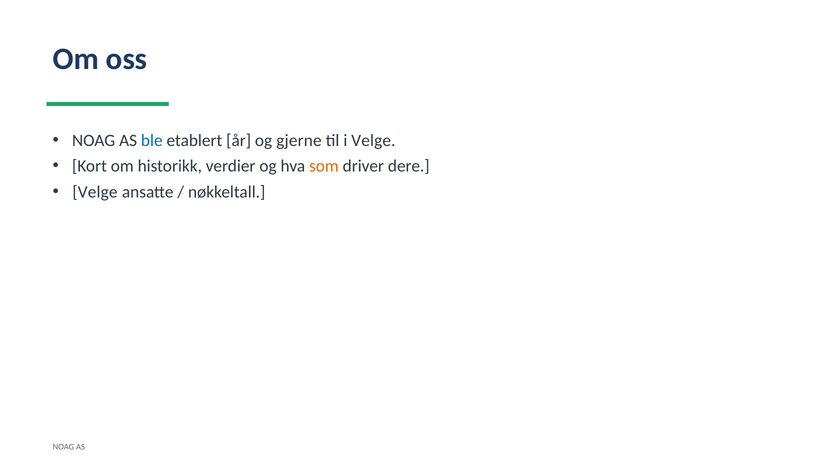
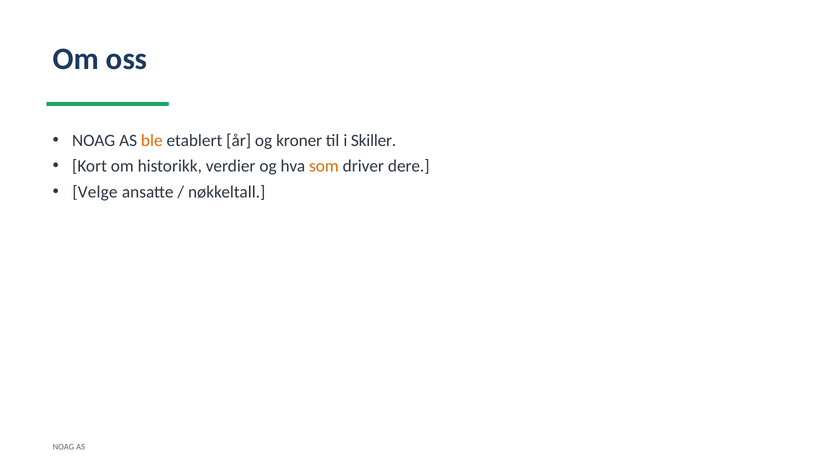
ble colour: blue -> orange
gjerne: gjerne -> kroner
i Velge: Velge -> Skiller
